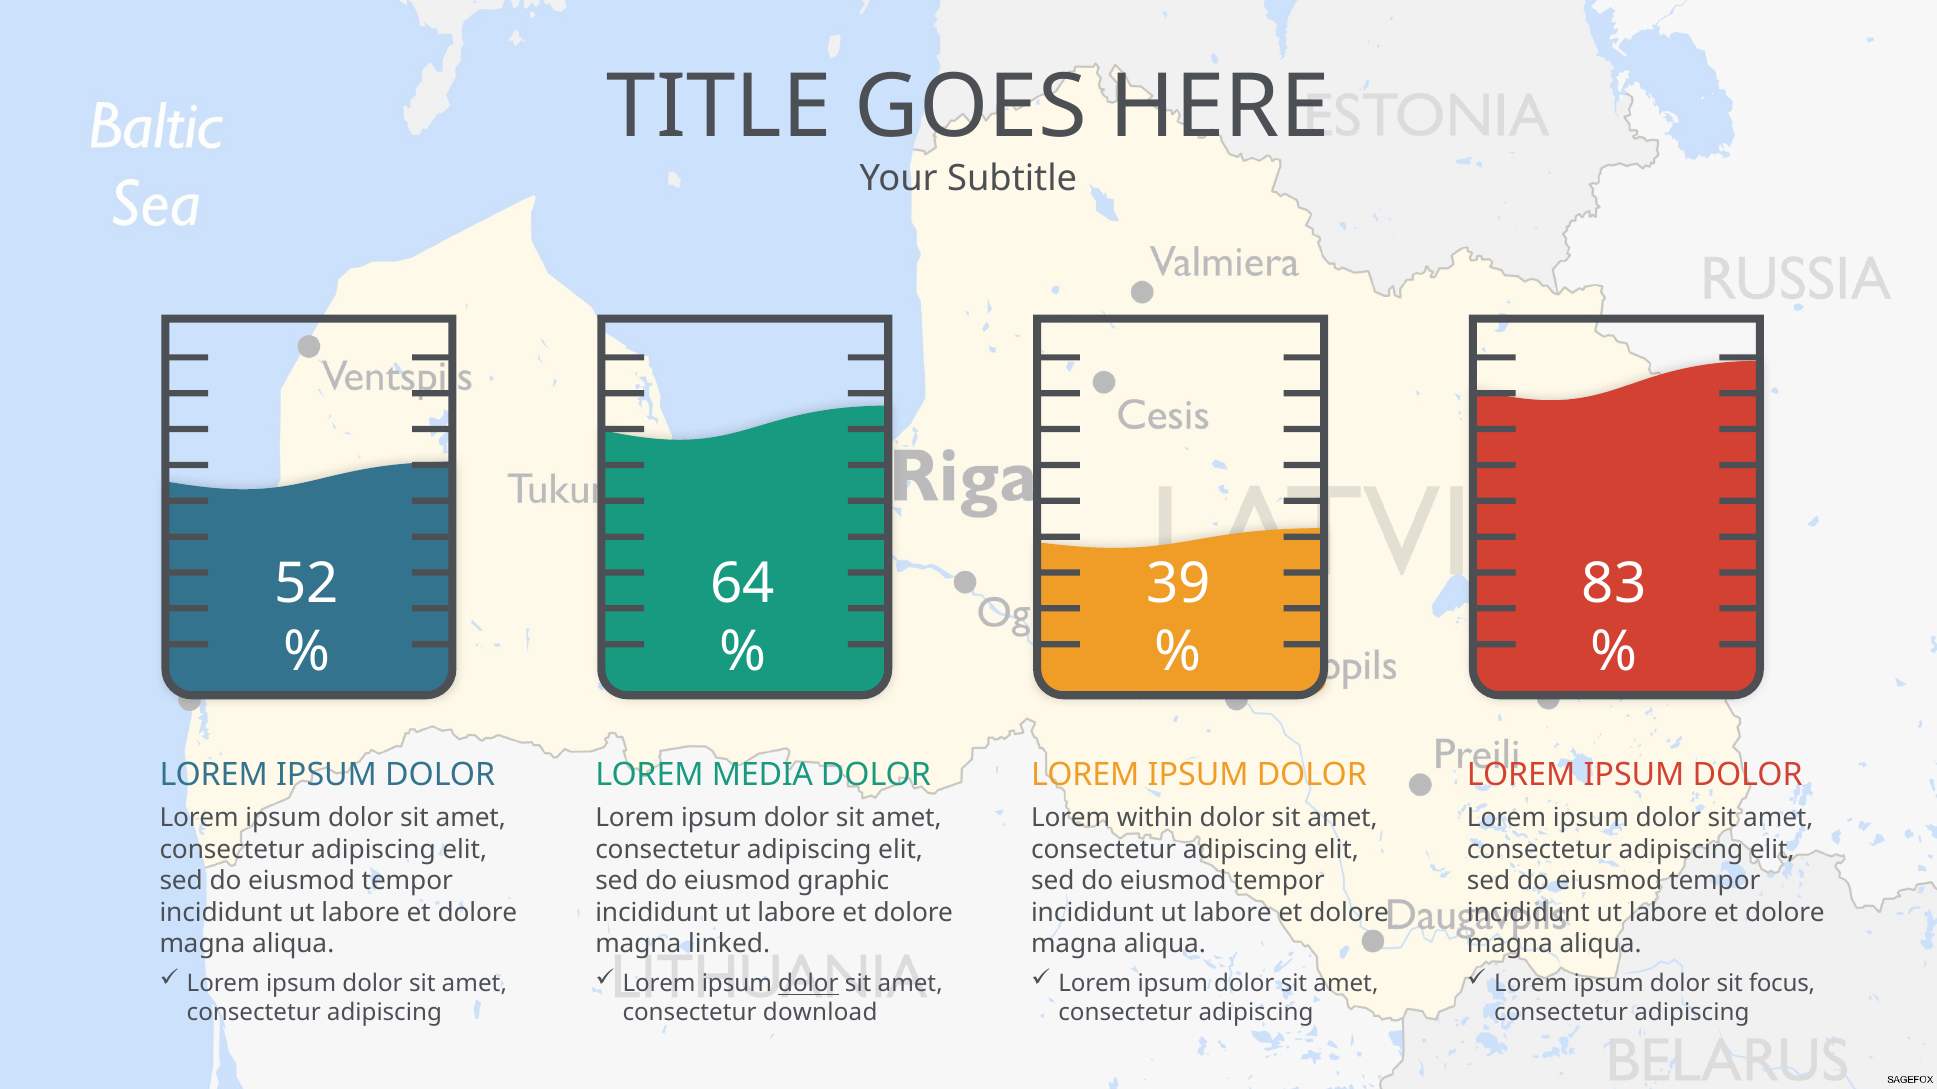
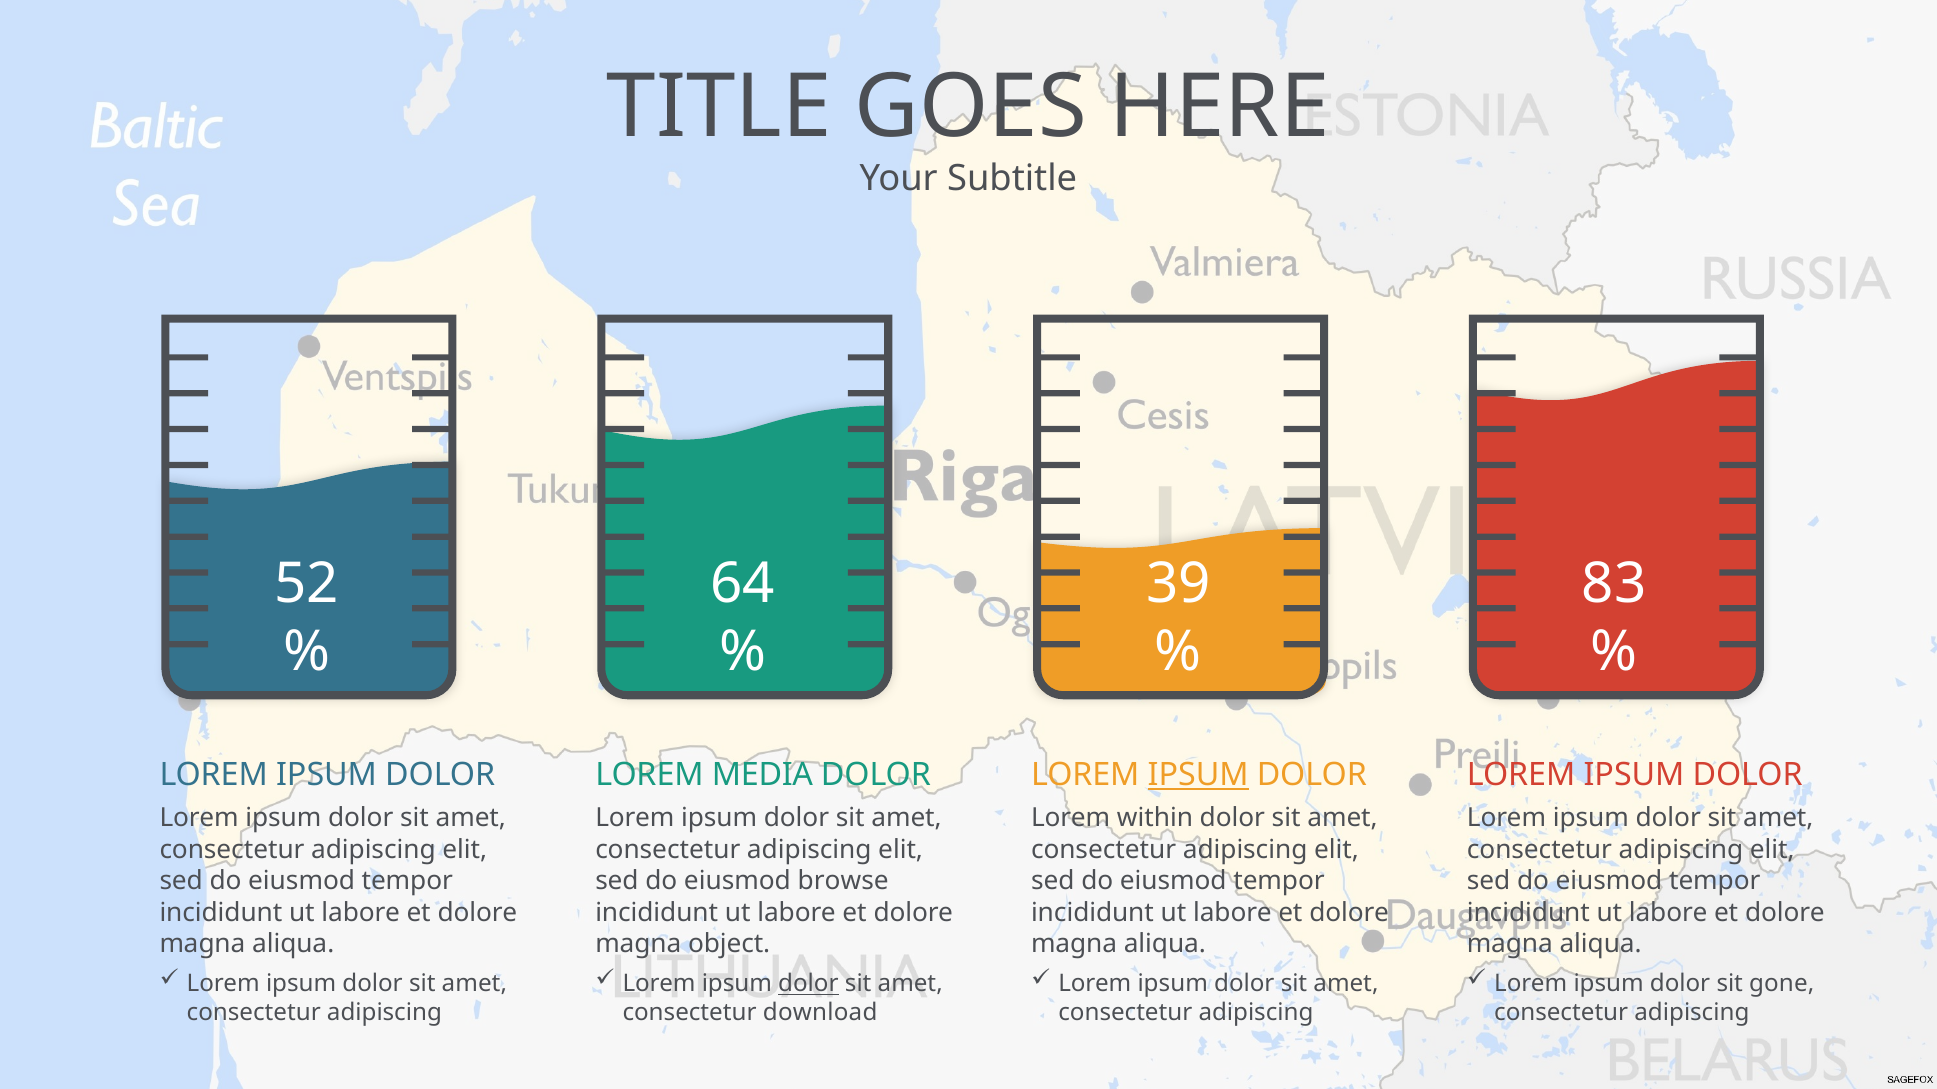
IPSUM at (1198, 775) underline: none -> present
graphic: graphic -> browse
linked: linked -> object
focus: focus -> gone
